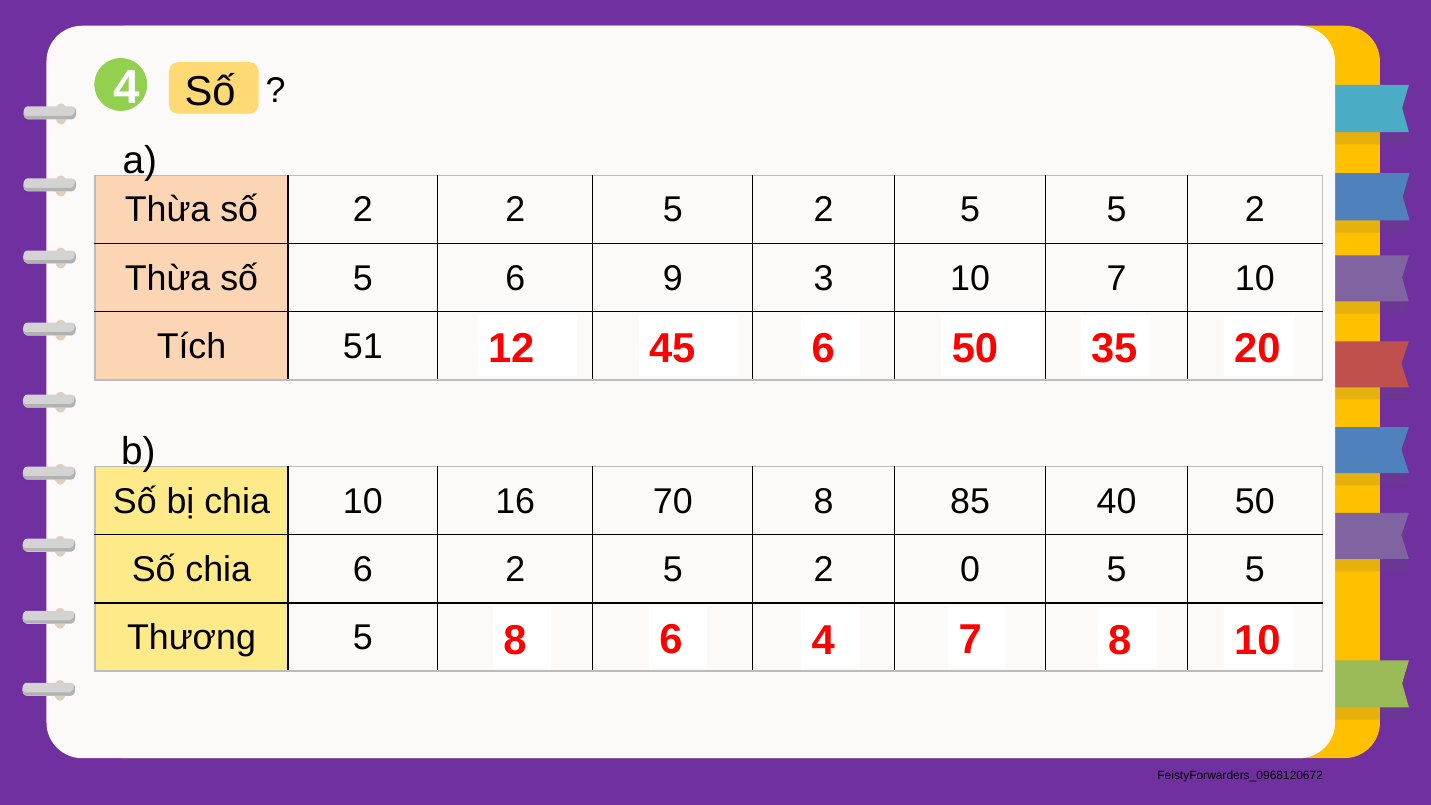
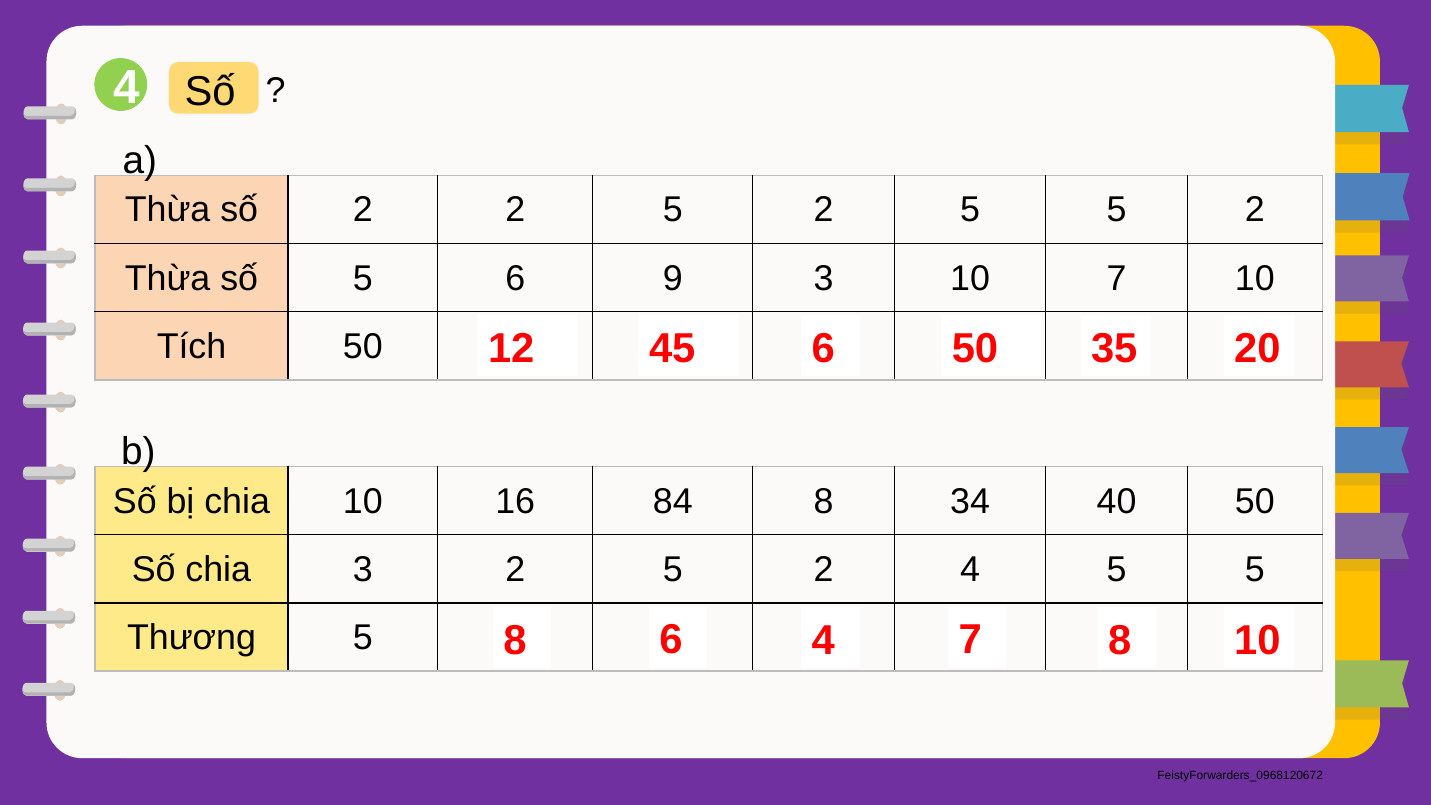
Tích 51: 51 -> 50
70: 70 -> 84
85: 85 -> 34
chia 6: 6 -> 3
2 0: 0 -> 4
